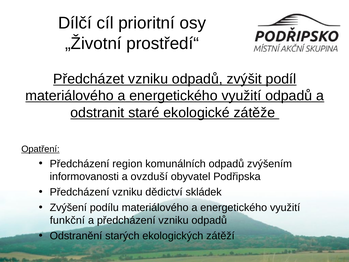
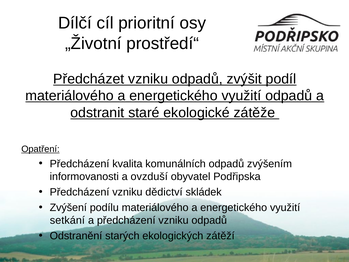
region: region -> kvalita
funkční: funkční -> setkání
